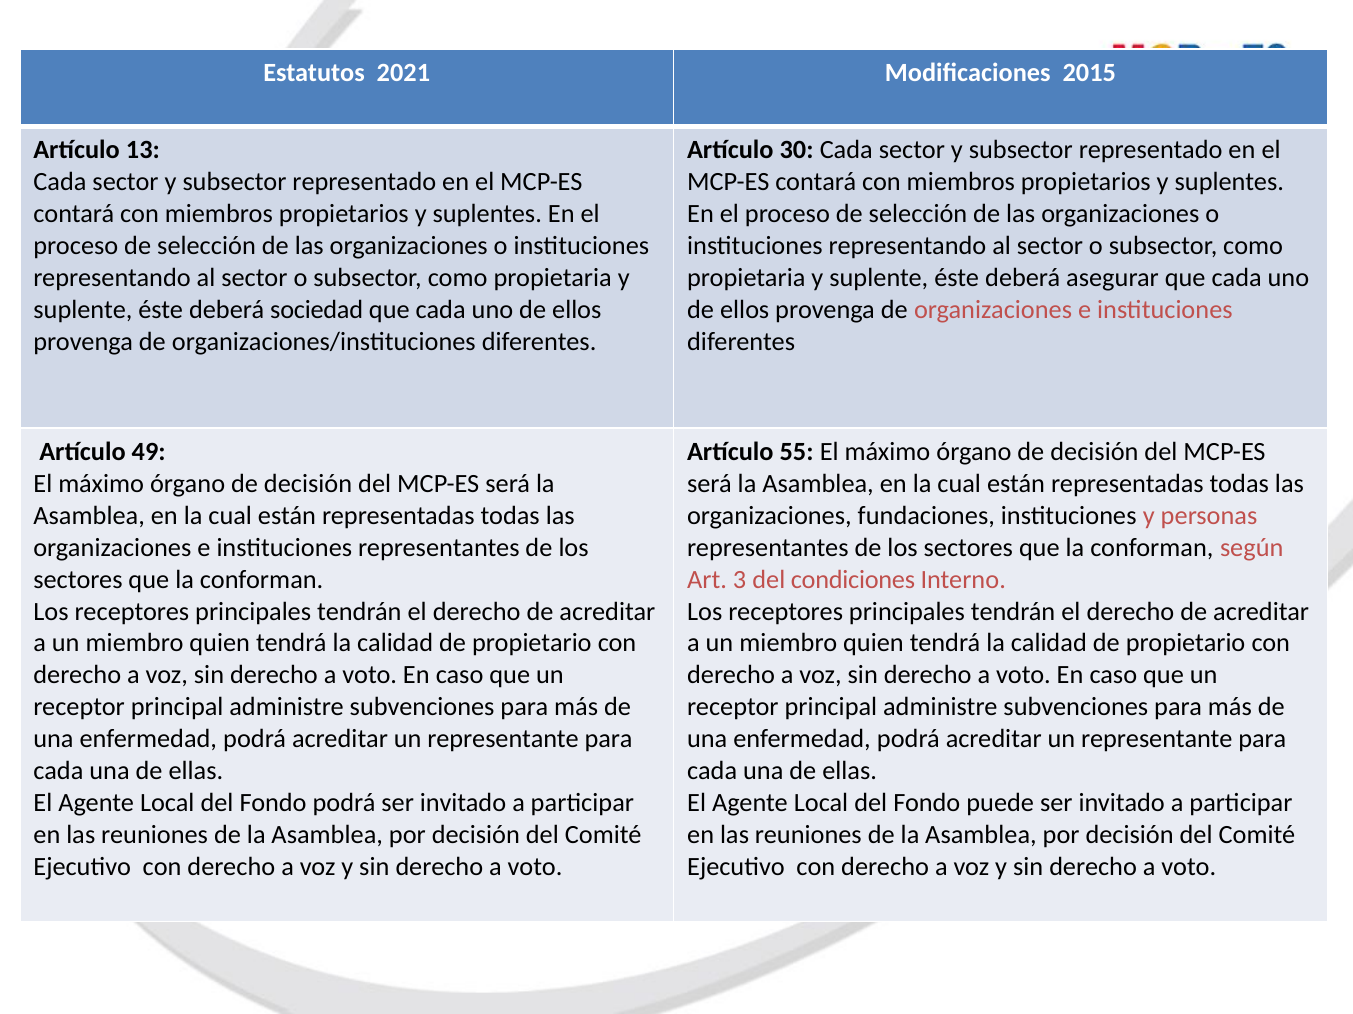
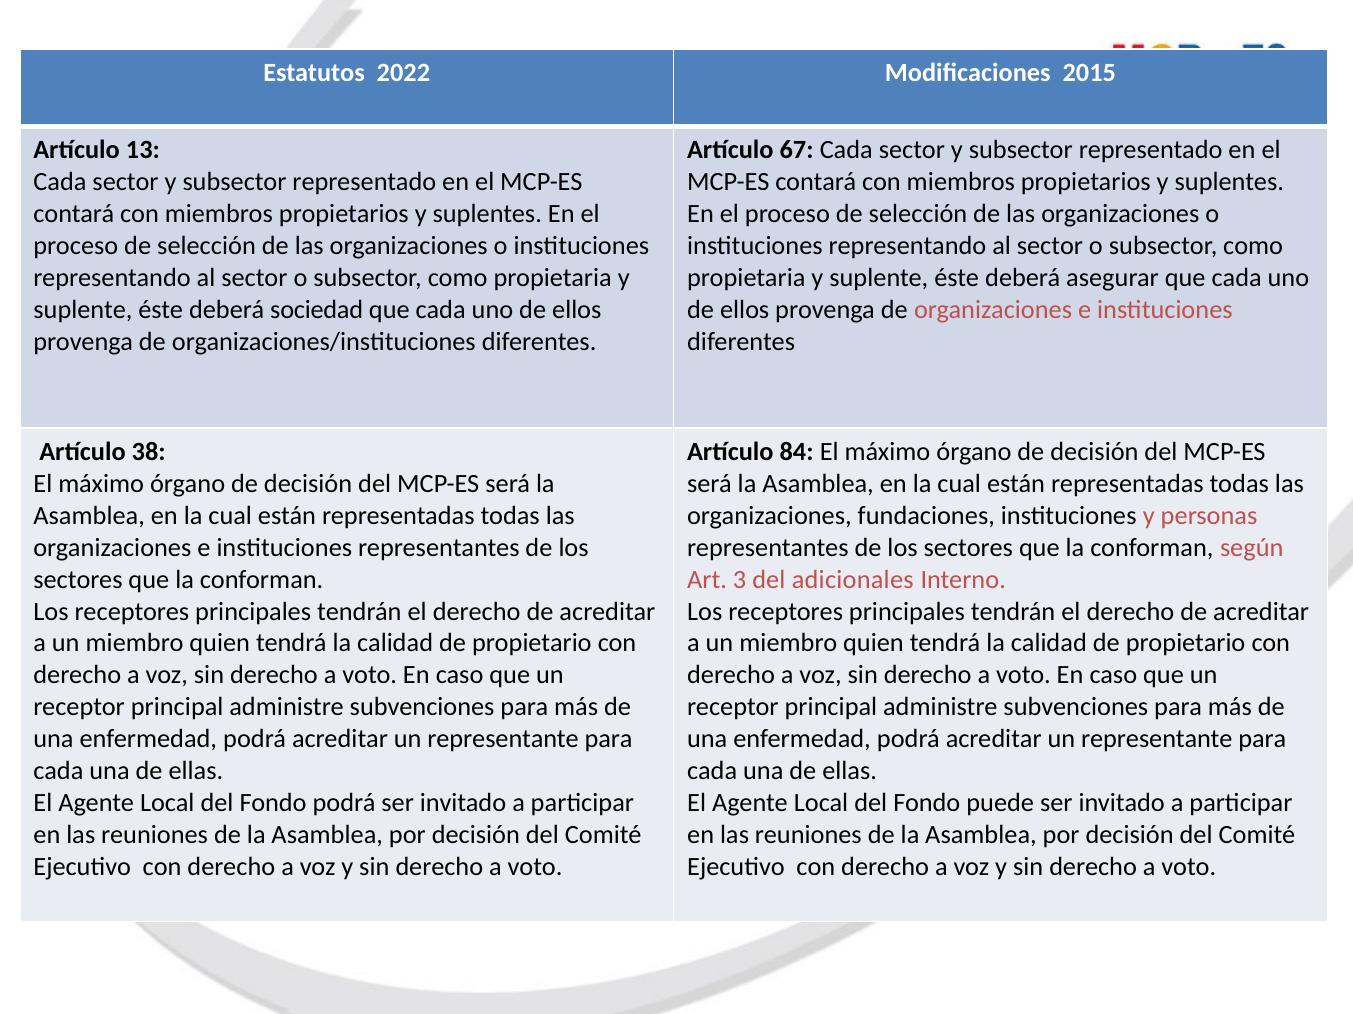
2021: 2021 -> 2022
30: 30 -> 67
49: 49 -> 38
55: 55 -> 84
condiciones: condiciones -> adicionales
